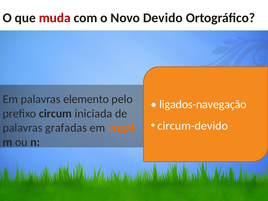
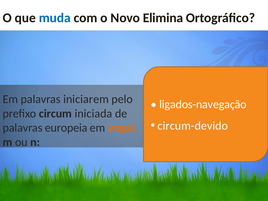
muda colour: red -> blue
Devido: Devido -> Elimina
elemento: elemento -> iniciarem
grafadas: grafadas -> europeia
